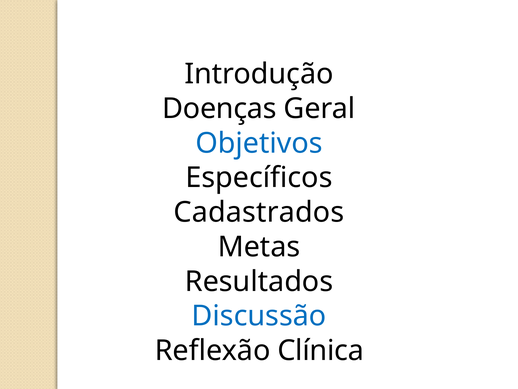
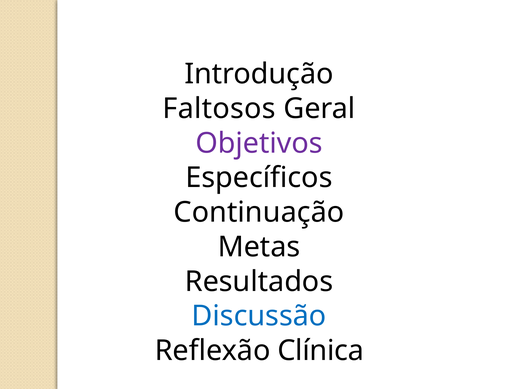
Doenças: Doenças -> Faltosos
Objetivos colour: blue -> purple
Cadastrados: Cadastrados -> Continuação
